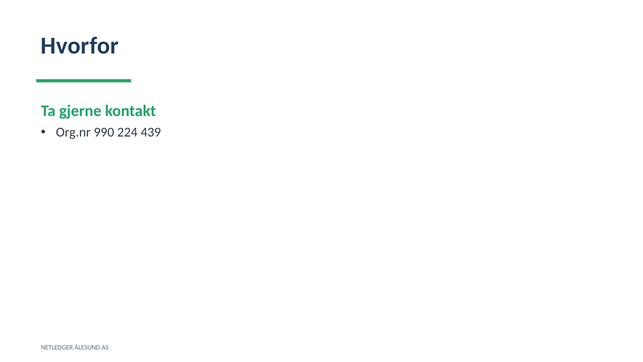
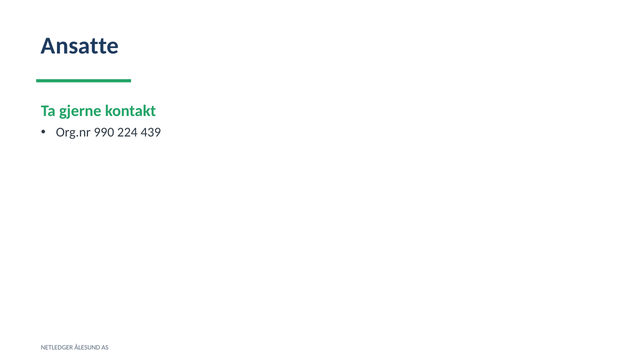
Hvorfor: Hvorfor -> Ansatte
